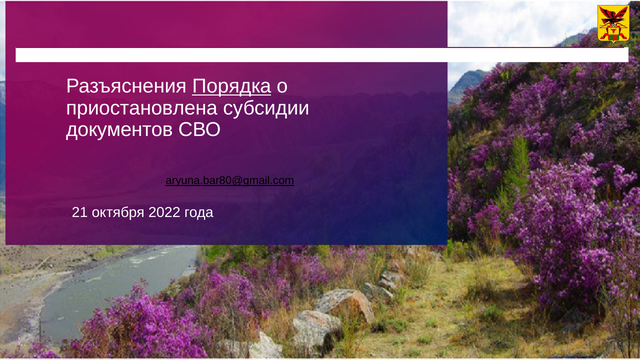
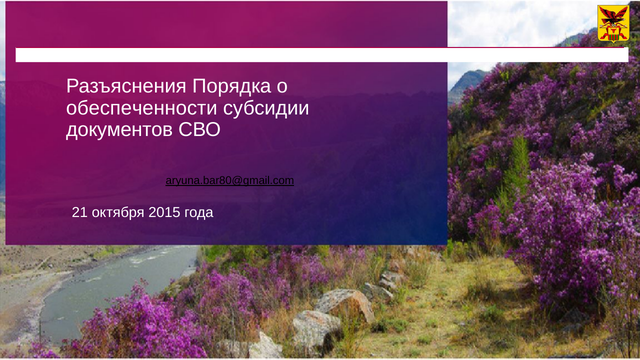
Порядка underline: present -> none
приостановлена: приостановлена -> обеспеченности
2022: 2022 -> 2015
